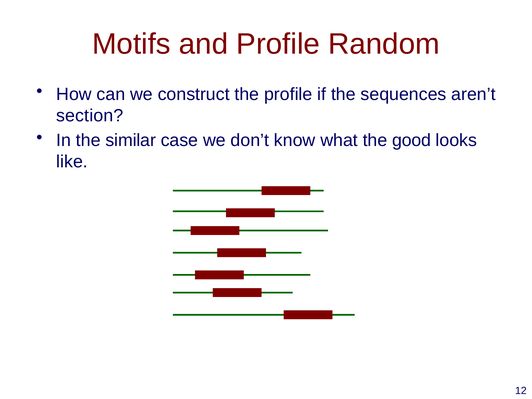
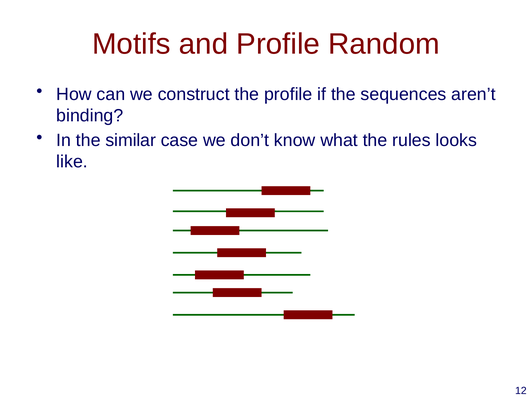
section: section -> binding
good: good -> rules
